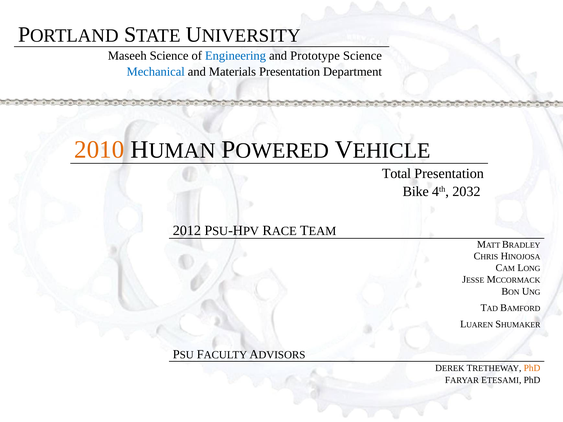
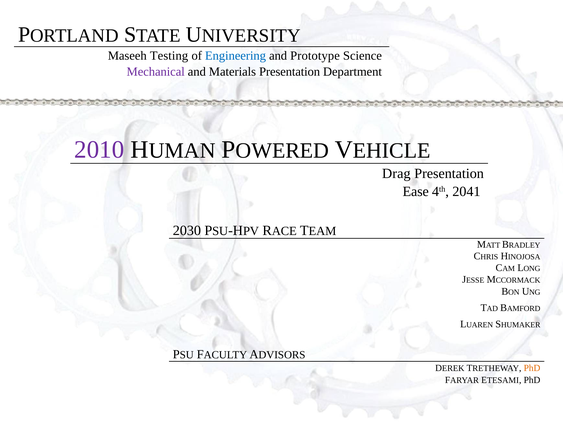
Maseeh Science: Science -> Testing
Mechanical colour: blue -> purple
2010 colour: orange -> purple
Total: Total -> Drag
Bike: Bike -> Ease
2032: 2032 -> 2041
2012: 2012 -> 2030
